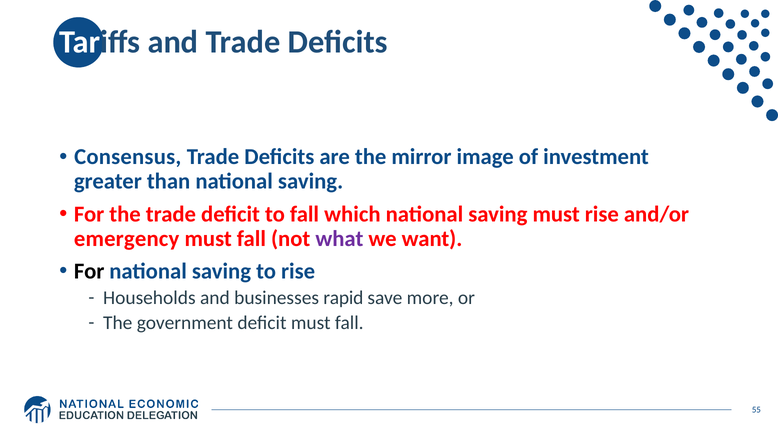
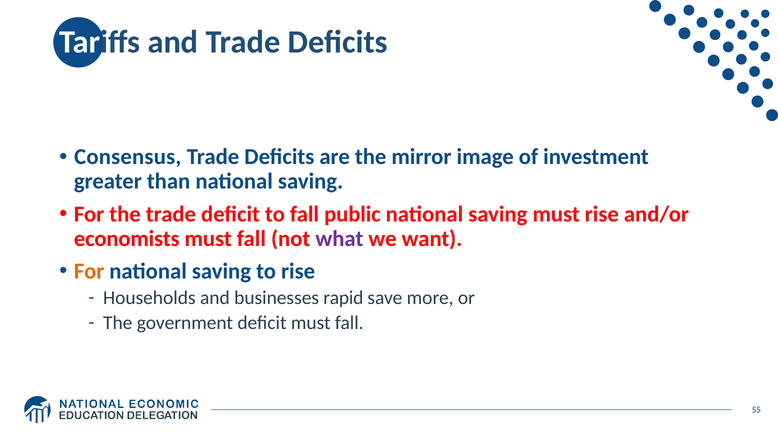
which: which -> public
emergency: emergency -> economists
For at (89, 271) colour: black -> orange
